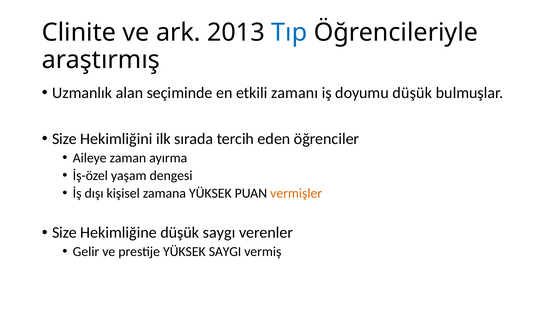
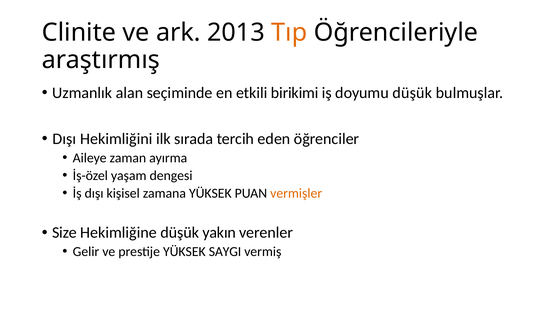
Tıp colour: blue -> orange
zamanı: zamanı -> birikimi
Size at (64, 139): Size -> Dışı
saygı: saygı -> yakın
